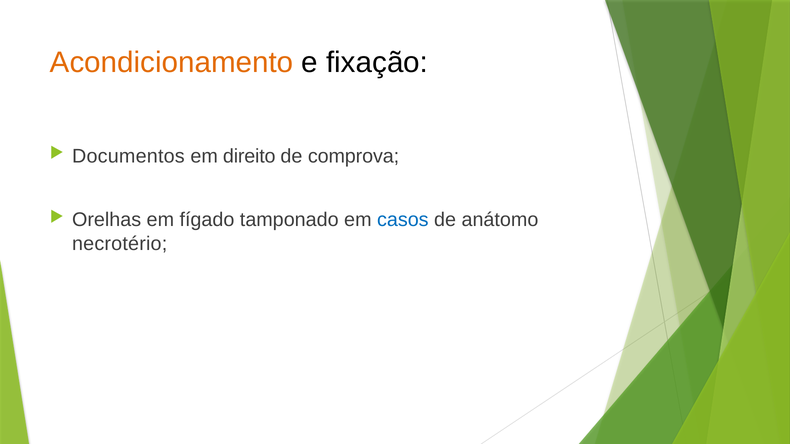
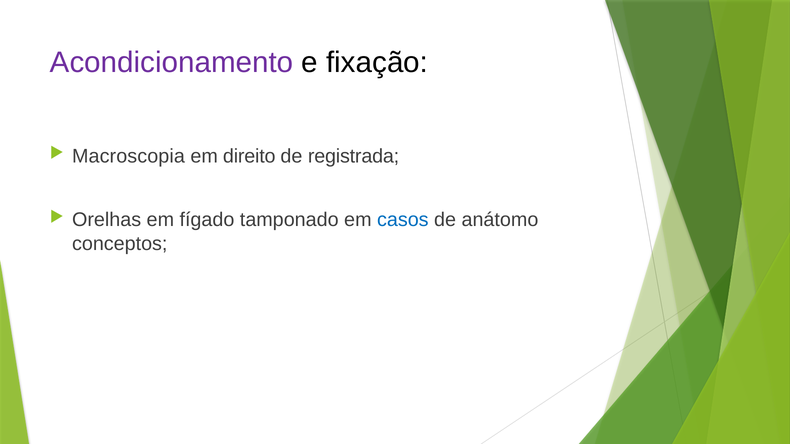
Acondicionamento colour: orange -> purple
Documentos: Documentos -> Macroscopia
comprova: comprova -> registrada
necrotério: necrotério -> conceptos
